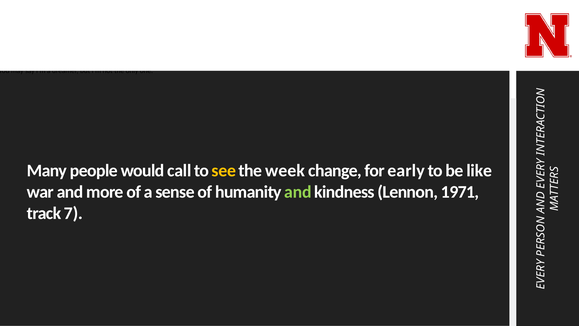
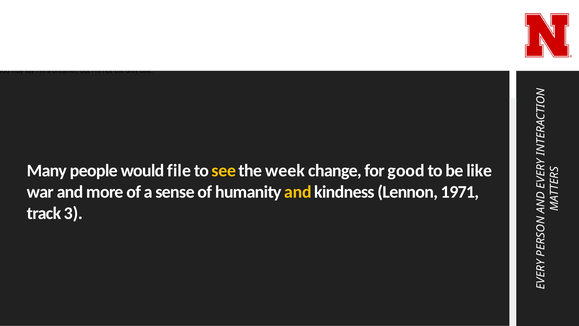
call: call -> file
early: early -> good
and at (298, 192) colour: light green -> yellow
7: 7 -> 3
